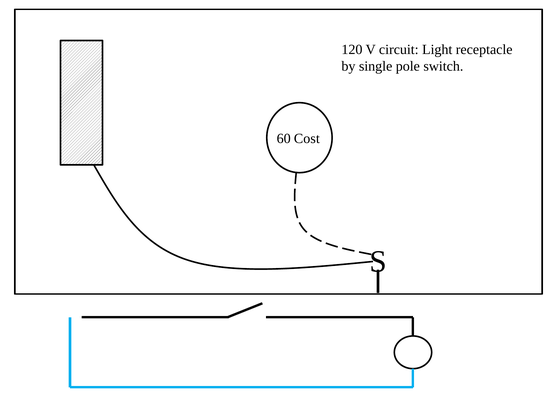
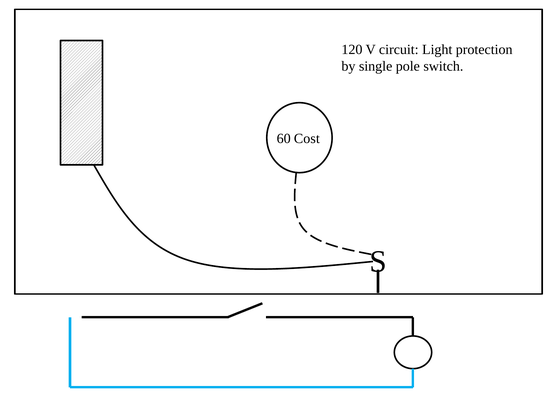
receptacle: receptacle -> protection
